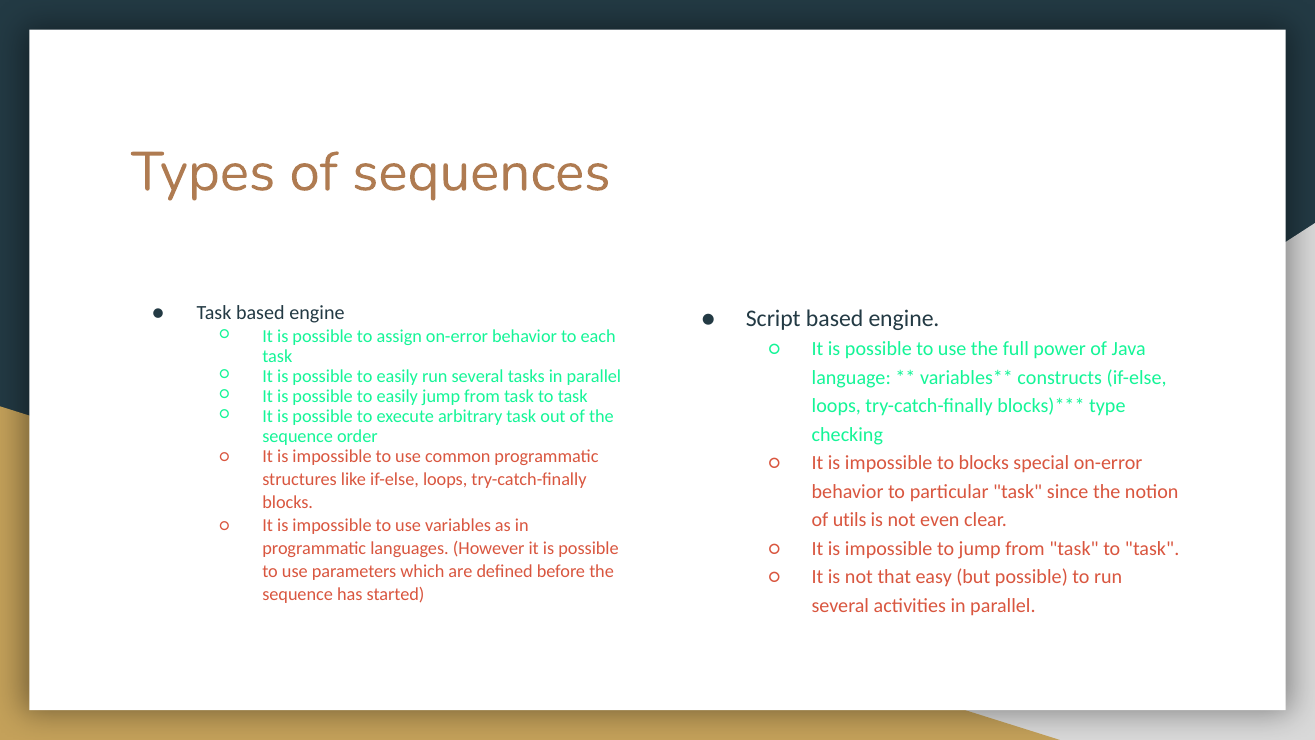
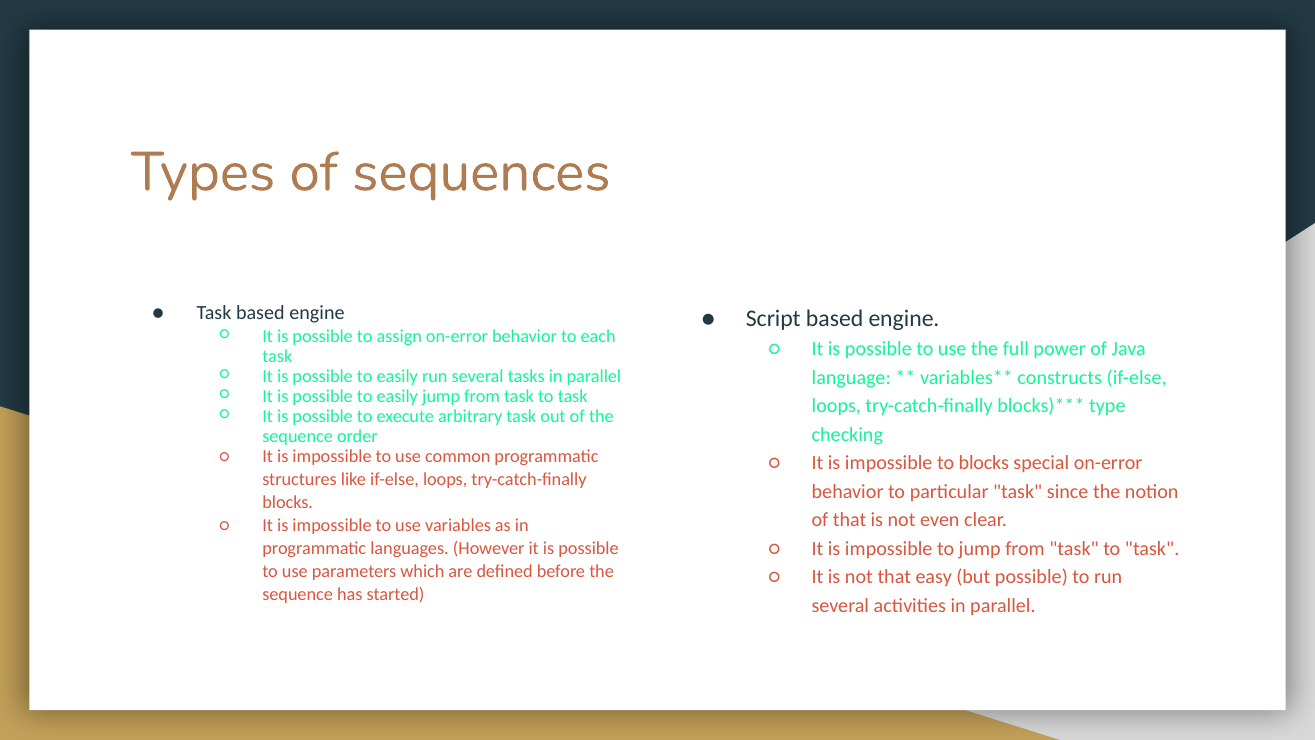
of utils: utils -> that
